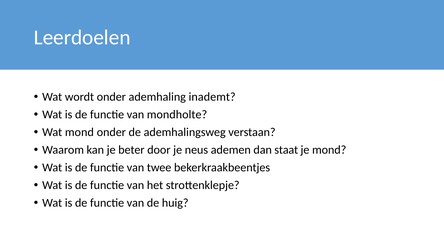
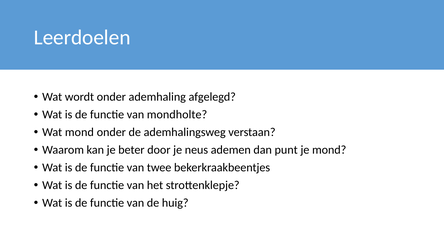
inademt: inademt -> afgelegd
staat: staat -> punt
